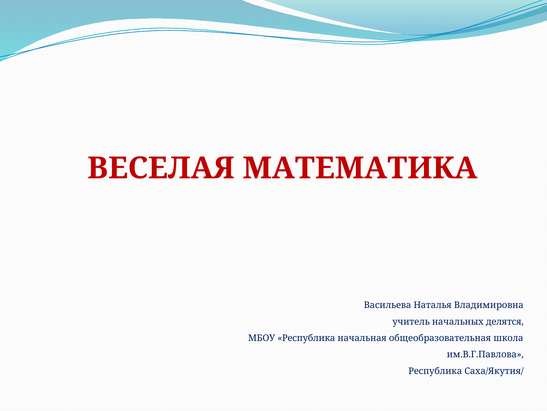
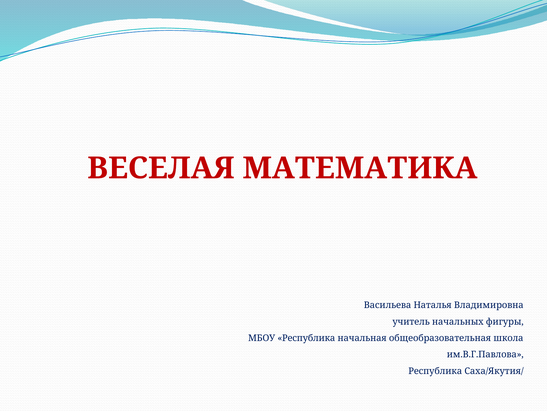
делятся: делятся -> фигуры
